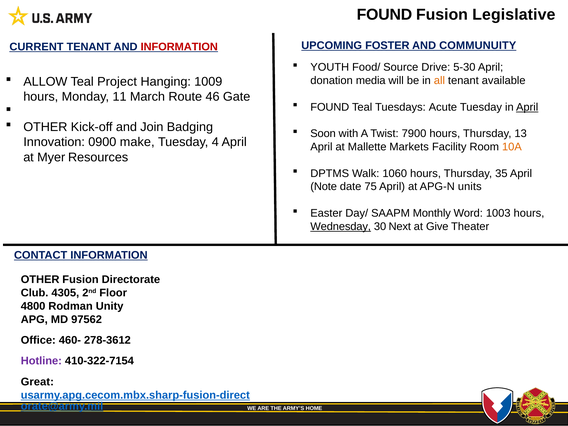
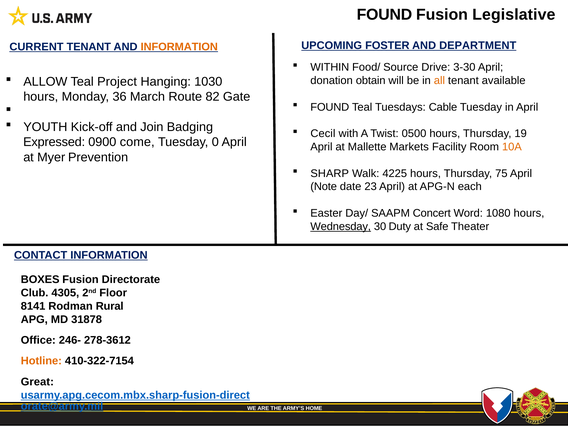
INFORMATION at (179, 47) colour: red -> orange
COMMUNUITY: COMMUNUITY -> DEPARTMENT
YOUTH: YOUTH -> WITHIN
5-30: 5-30 -> 3-30
1009: 1009 -> 1030
media: media -> obtain
11: 11 -> 36
46: 46 -> 82
Acute: Acute -> Cable
April at (527, 107) underline: present -> none
OTHER at (45, 127): OTHER -> YOUTH
Soon: Soon -> Cecil
7900: 7900 -> 0500
13: 13 -> 19
Innovation: Innovation -> Expressed
make: make -> come
4: 4 -> 0
Resources: Resources -> Prevention
DPTMS: DPTMS -> SHARP
1060: 1060 -> 4225
35: 35 -> 75
75: 75 -> 23
units: units -> each
Monthly: Monthly -> Concert
1003: 1003 -> 1080
Next: Next -> Duty
Give: Give -> Safe
OTHER at (40, 280): OTHER -> BOXES
4800: 4800 -> 8141
Unity: Unity -> Rural
97562: 97562 -> 31878
460-: 460- -> 246-
Hotline colour: purple -> orange
